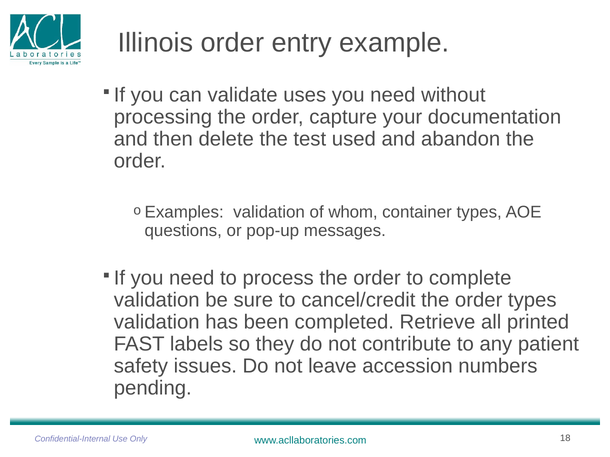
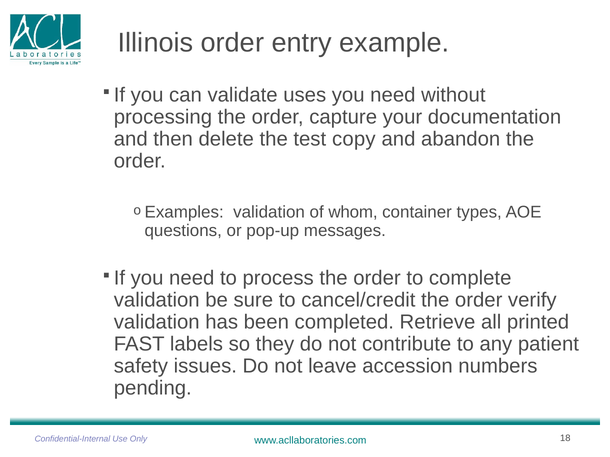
used: used -> copy
order types: types -> verify
